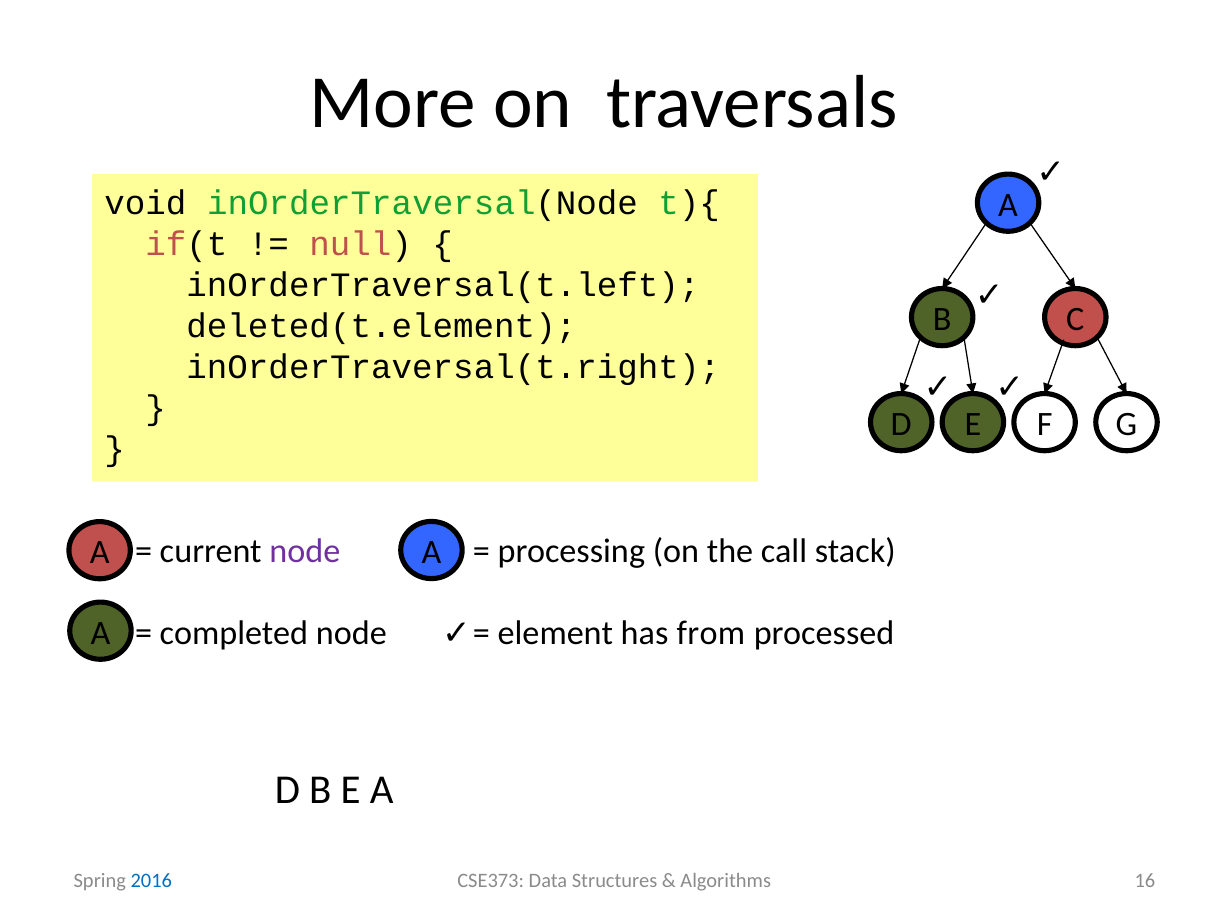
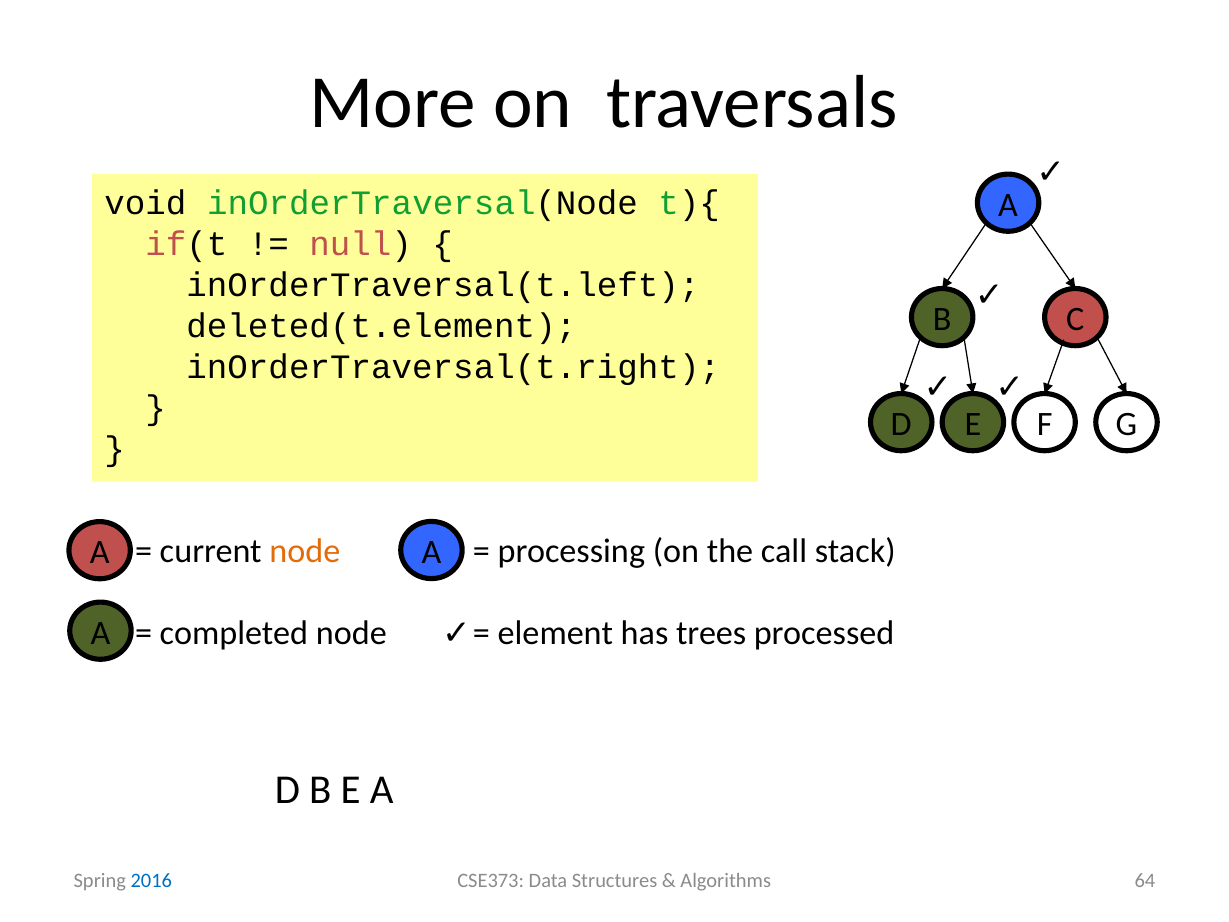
node at (305, 551) colour: purple -> orange
from: from -> trees
16: 16 -> 64
